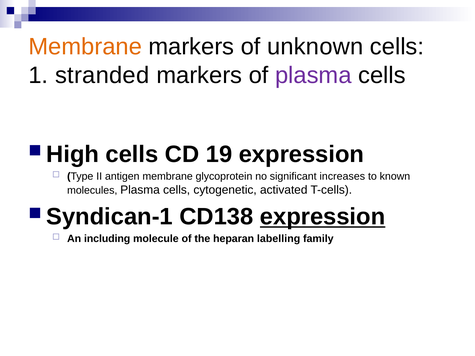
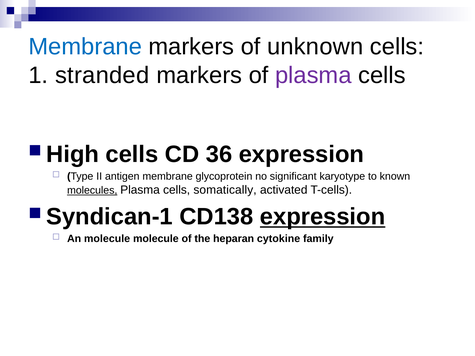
Membrane at (85, 47) colour: orange -> blue
19: 19 -> 36
increases: increases -> karyotype
molecules underline: none -> present
cytogenetic: cytogenetic -> somatically
An including: including -> molecule
labelling: labelling -> cytokine
